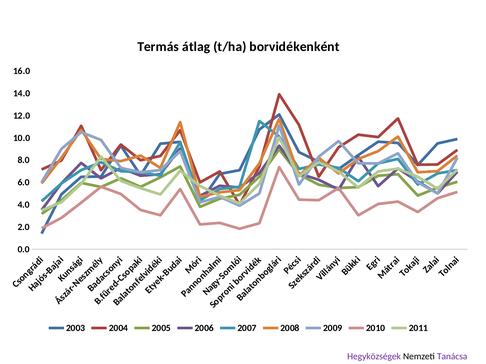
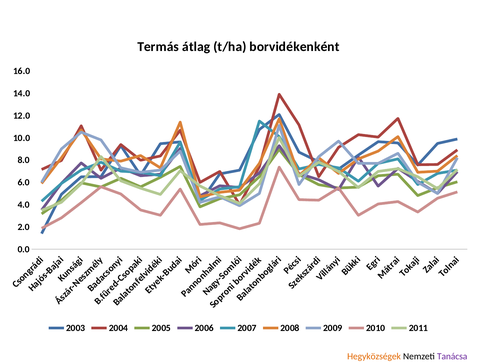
Hegyközségek colour: purple -> orange
